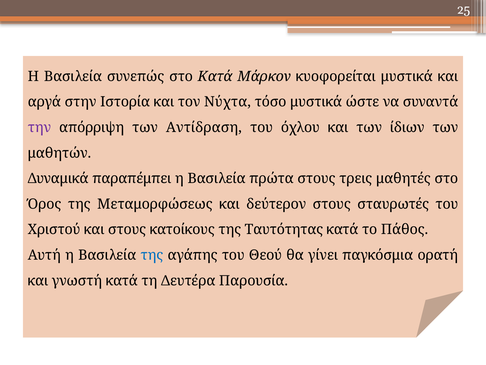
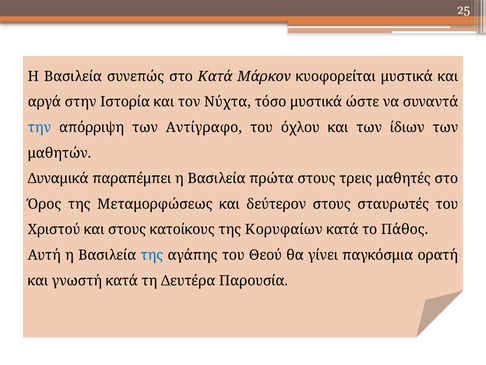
την colour: purple -> blue
Αντίδραση: Αντίδραση -> Αντίγραφο
Ταυτότητας: Ταυτότητας -> Κορυφαίων
